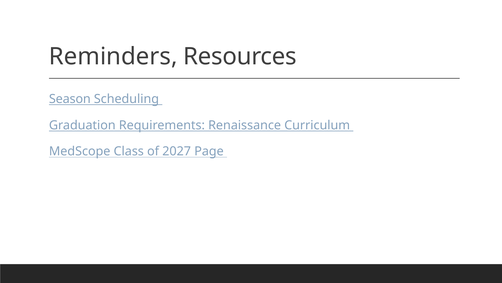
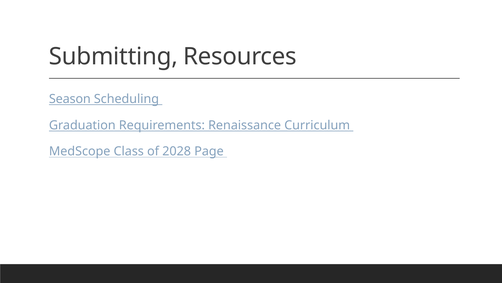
Reminders: Reminders -> Submitting
2027: 2027 -> 2028
